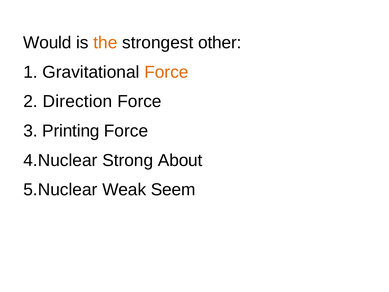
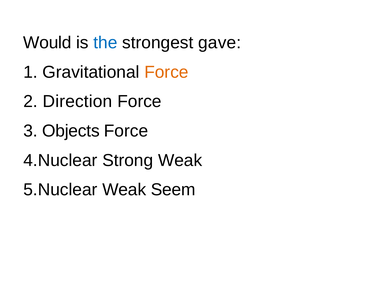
the colour: orange -> blue
other: other -> gave
Printing: Printing -> Objects
Strong About: About -> Weak
